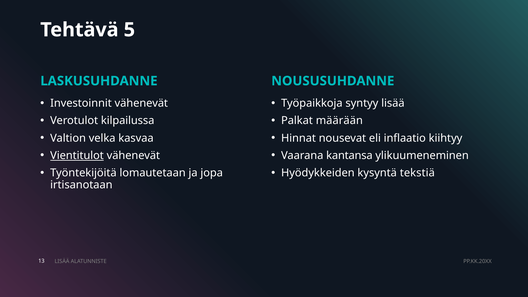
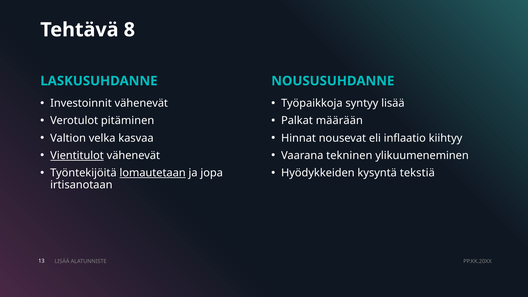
5: 5 -> 8
kilpailussa: kilpailussa -> pitäminen
kantansa: kantansa -> tekninen
lomautetaan underline: none -> present
